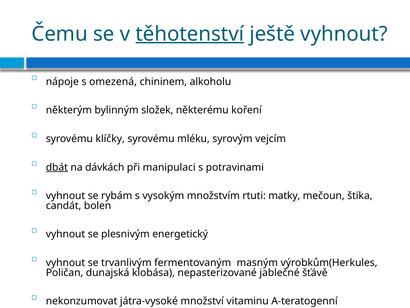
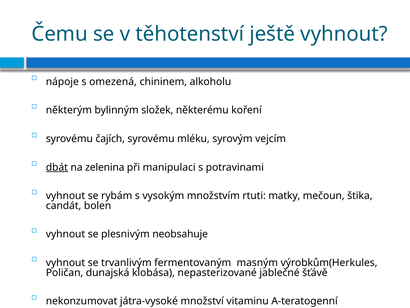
těhotenství underline: present -> none
klíčky: klíčky -> čajích
dávkách: dávkách -> zelenina
energetický: energetický -> neobsahuje
